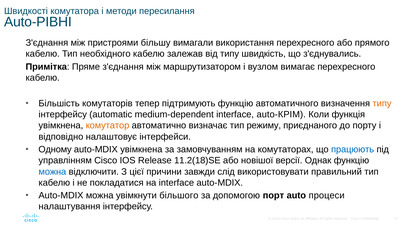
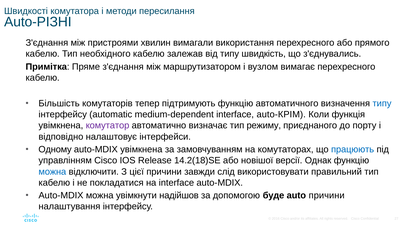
Auto-РІВНІ: Auto-РІВНІ -> Auto-РІЗНІ
більшу: більшу -> хвилин
типу at (382, 103) colour: orange -> blue
комутатор colour: orange -> purple
11.2(18)SE: 11.2(18)SE -> 14.2(18)SE
більшого: більшого -> надійшов
порт: порт -> буде
auto процеси: процеси -> причини
